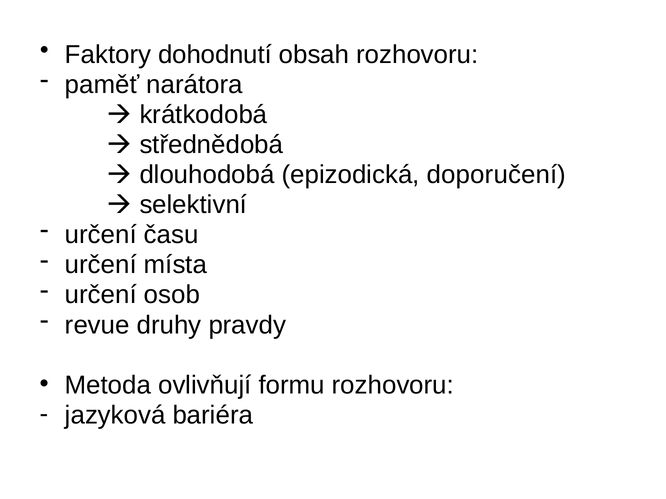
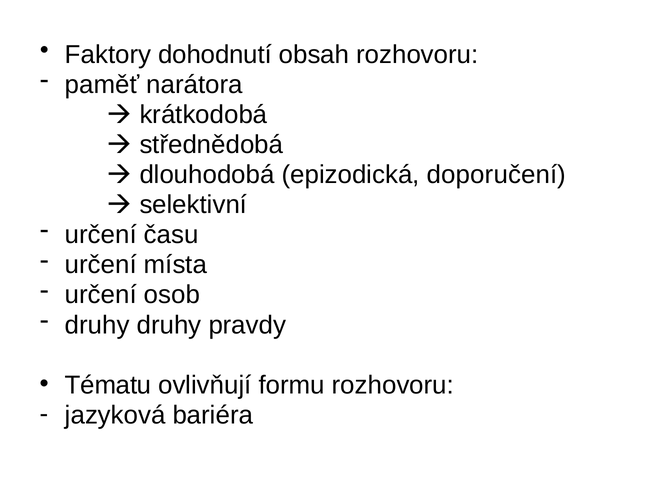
revue at (97, 325): revue -> druhy
Metoda: Metoda -> Tématu
